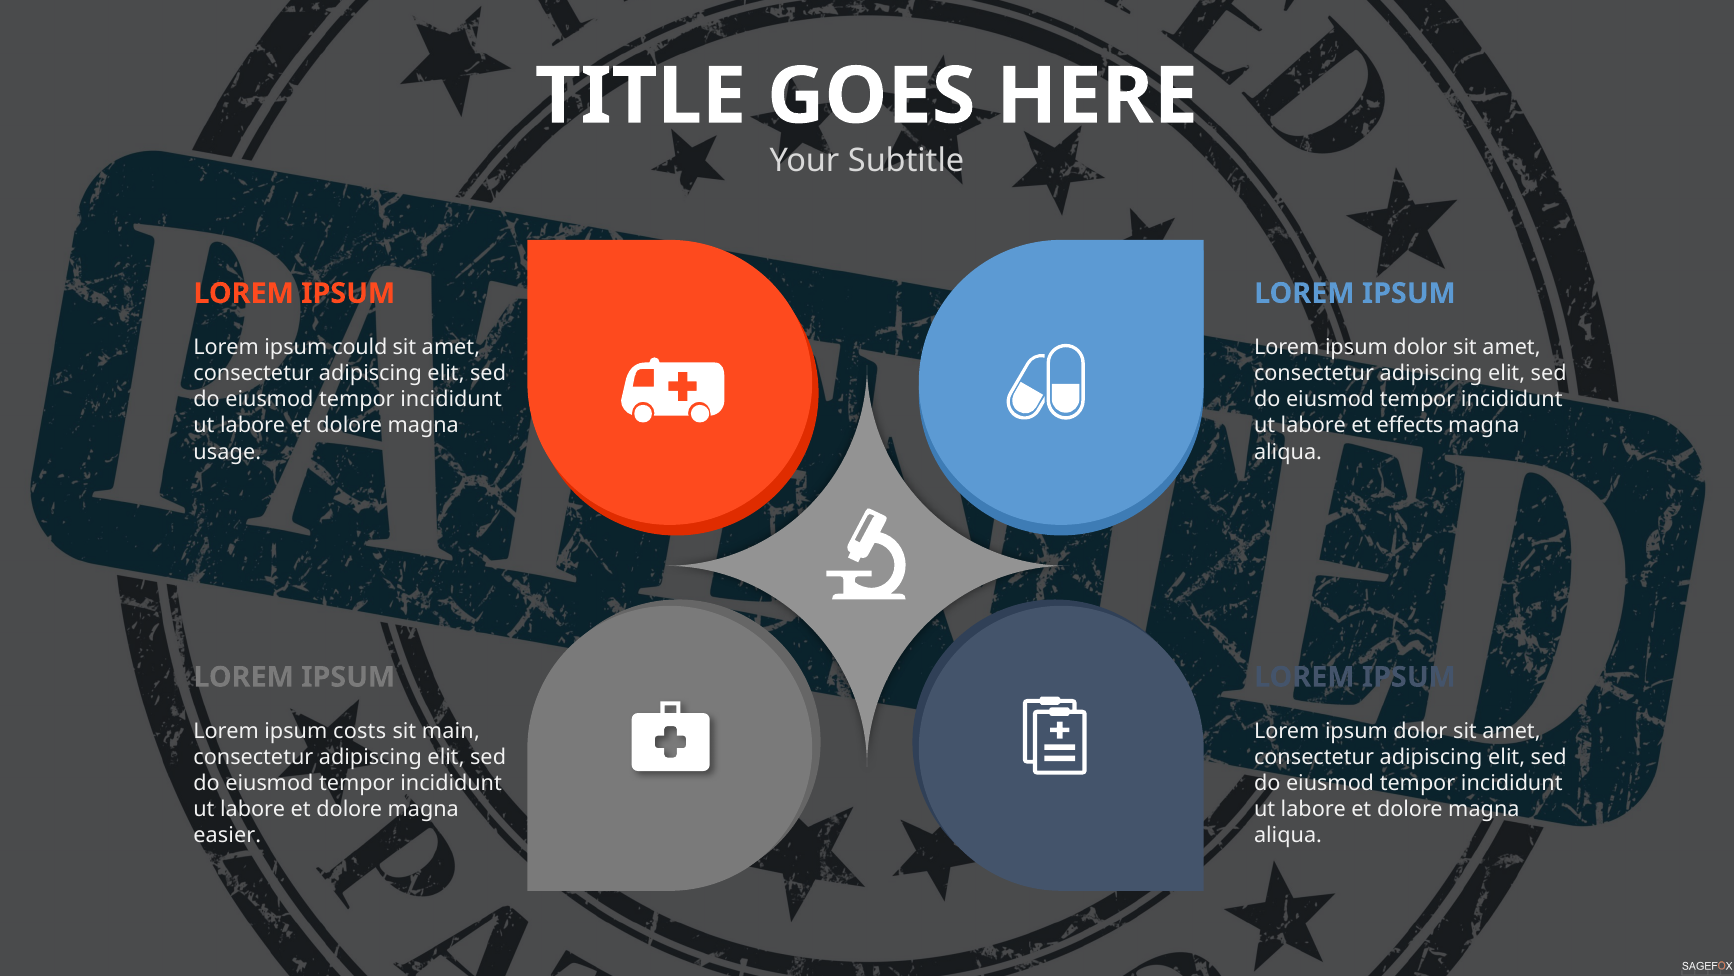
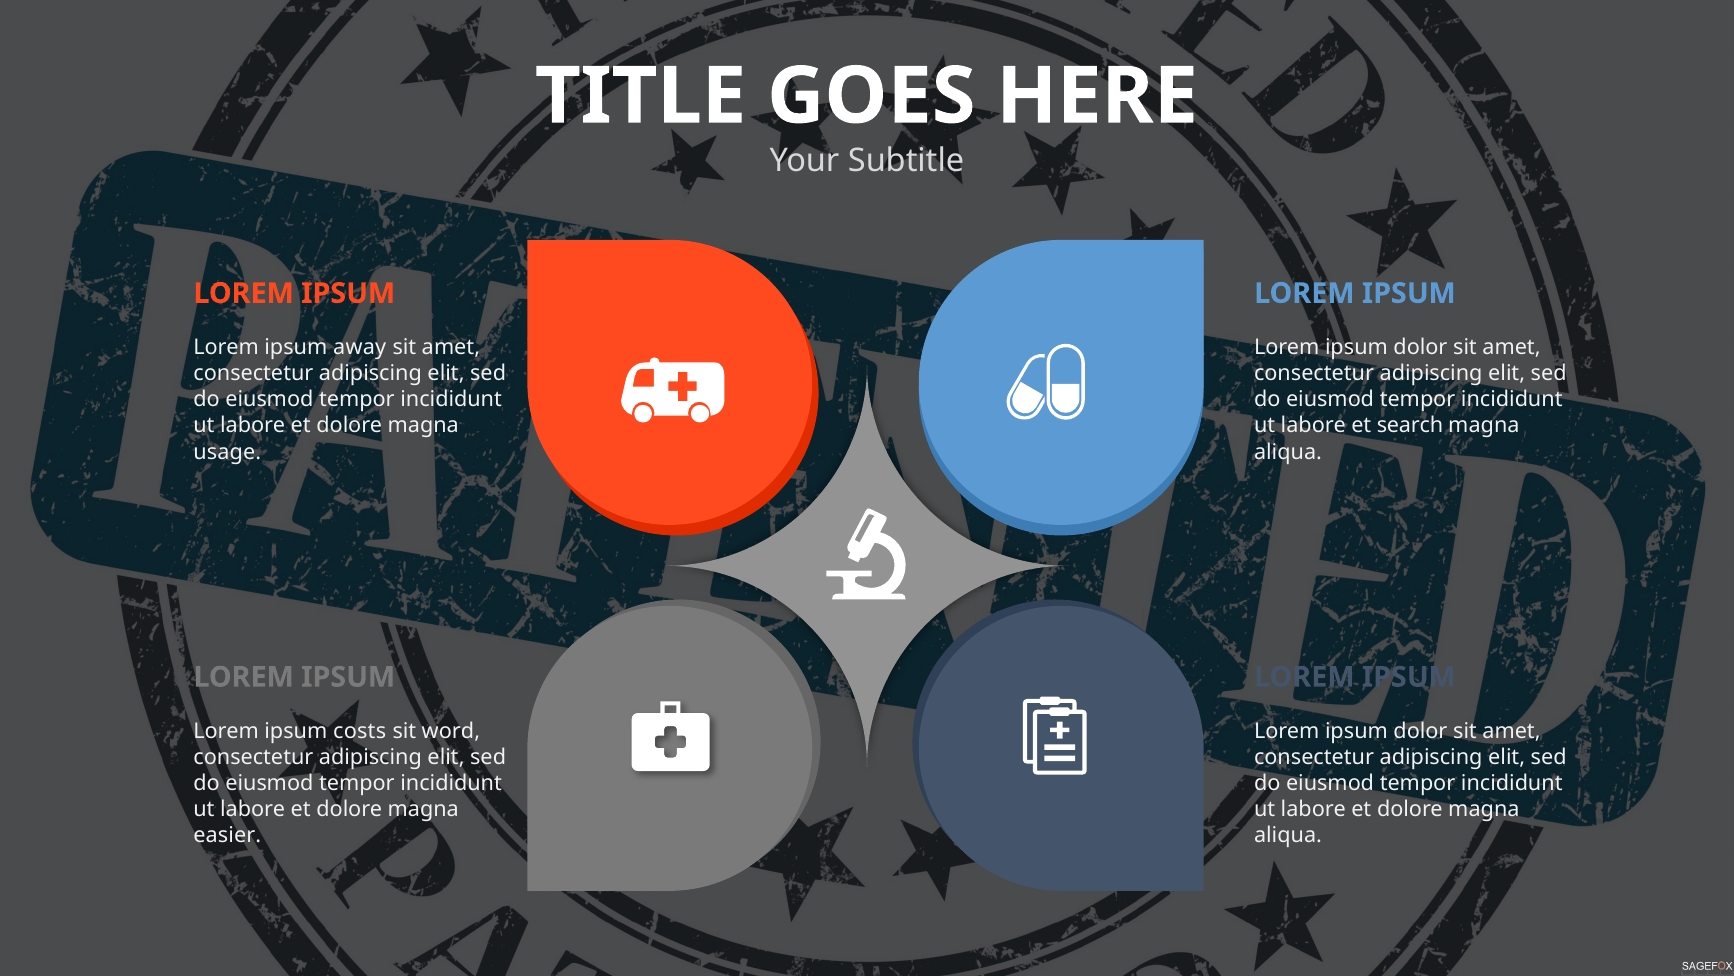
could: could -> away
effects: effects -> search
main: main -> word
